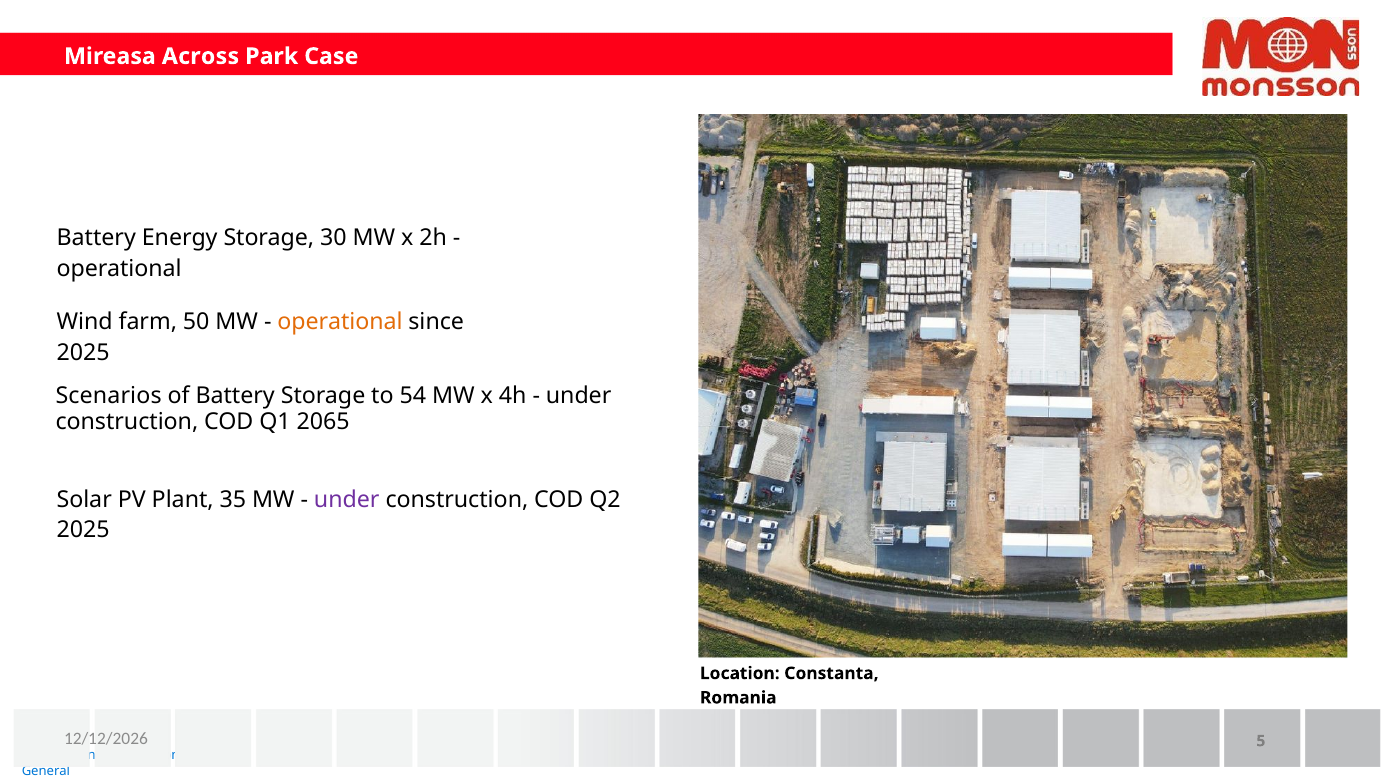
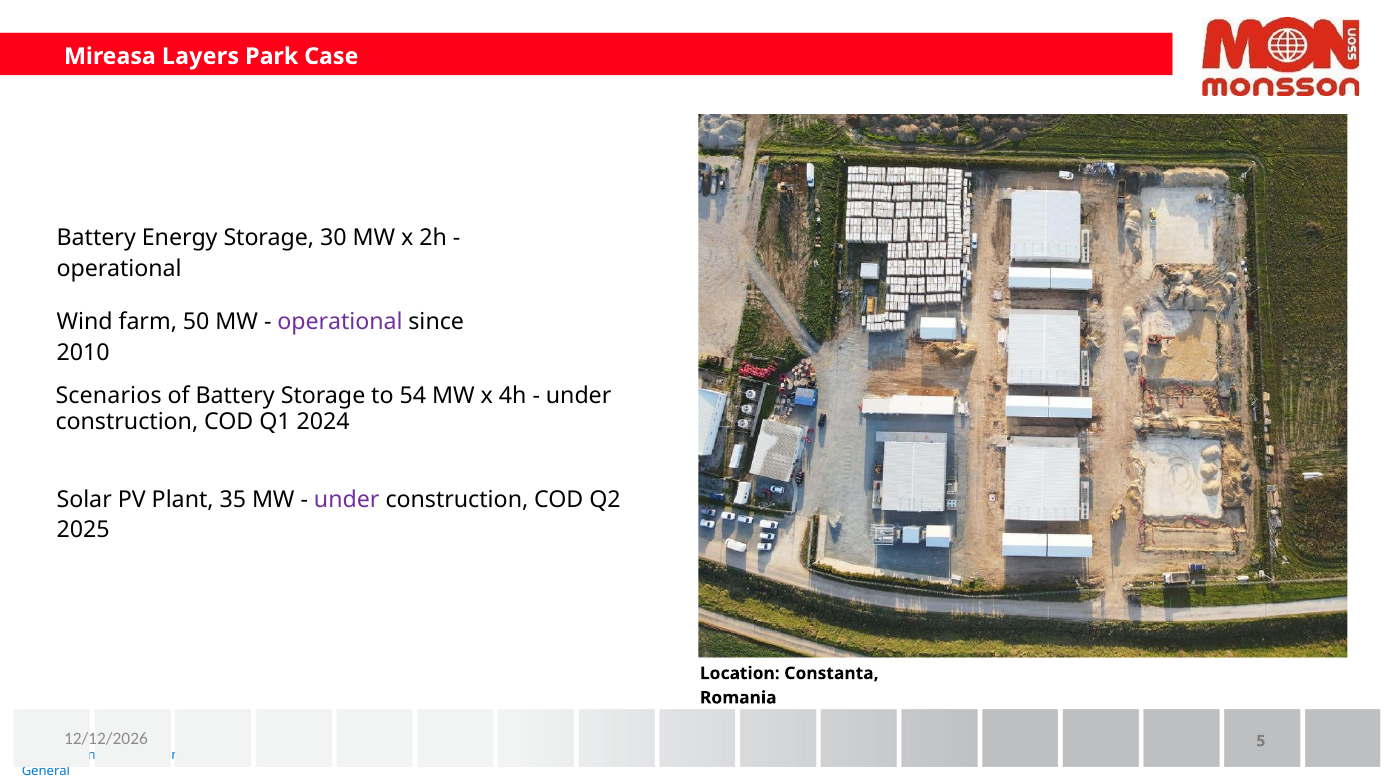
Across: Across -> Layers
operational at (340, 322) colour: orange -> purple
2025 at (83, 352): 2025 -> 2010
2065: 2065 -> 2024
